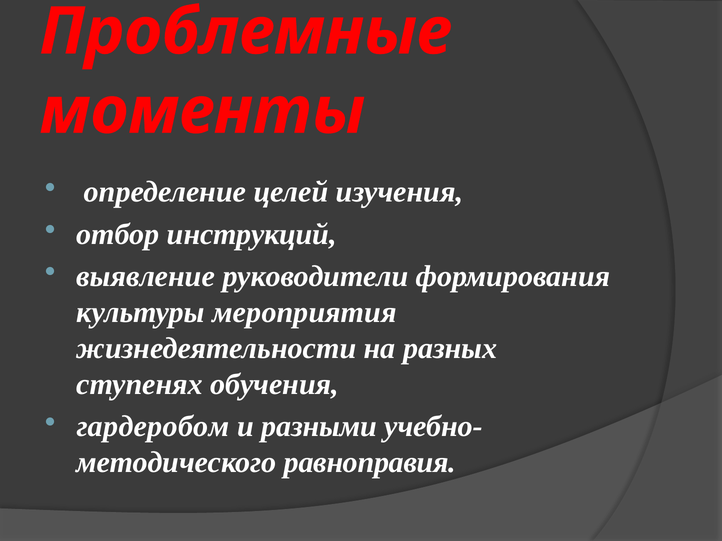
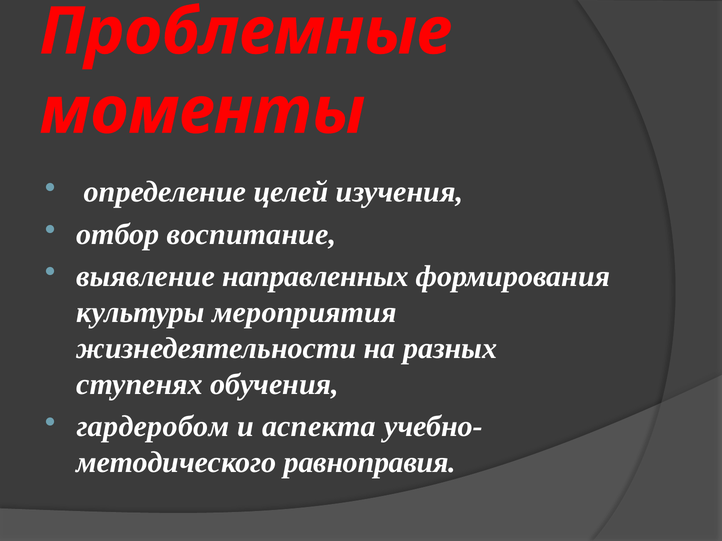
инструкций: инструкций -> воспитание
руководители: руководители -> направленных
разными: разными -> аспекта
